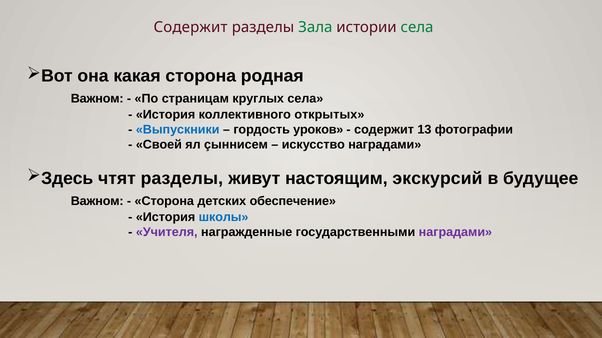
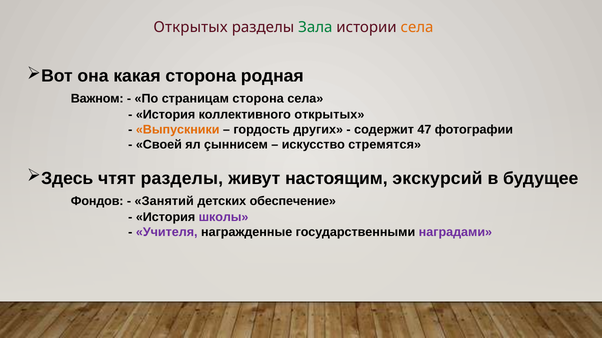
Содержит at (191, 27): Содержит -> Открытых
села at (417, 27) colour: green -> orange
страницам круглых: круглых -> сторона
Выпускники colour: blue -> orange
уроков: уроков -> других
13: 13 -> 47
искусство наградами: наградами -> стремятся
Важном at (97, 201): Важном -> Фондов
Сторона at (164, 201): Сторона -> Занятий
школы colour: blue -> purple
